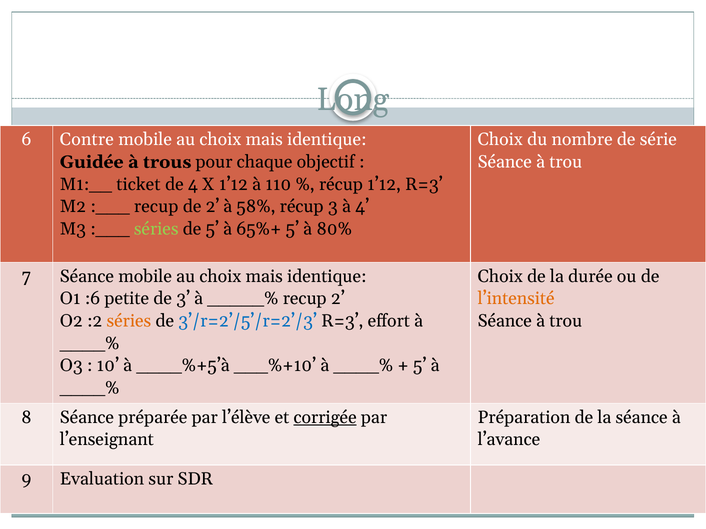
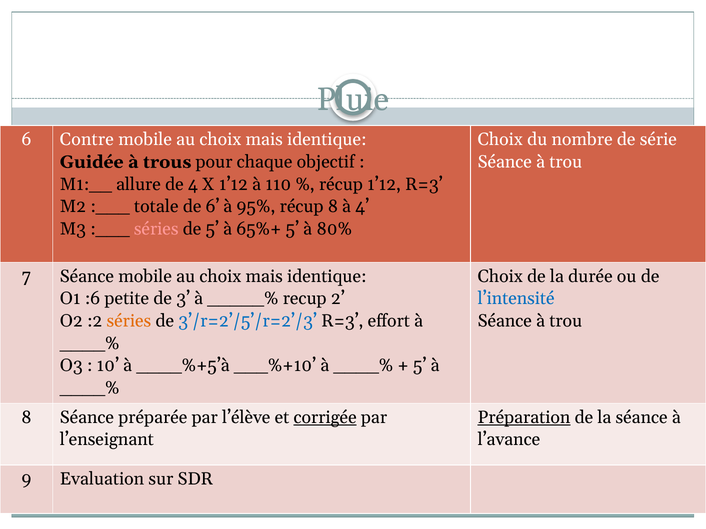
Long: Long -> Pluie
ticket: ticket -> allure
recup at (156, 207): recup -> totale
de 2: 2 -> 6
58%: 58% -> 95%
récup 3: 3 -> 8
séries at (156, 229) colour: light green -> pink
l’intensité colour: orange -> blue
Préparation underline: none -> present
